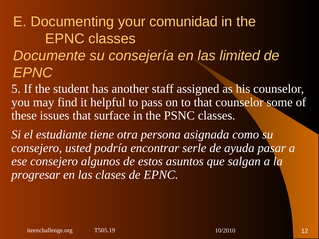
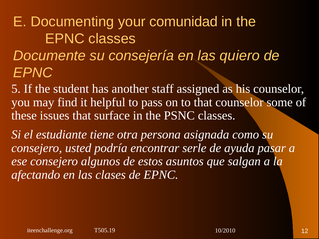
limited: limited -> quiero
progresar: progresar -> afectando
